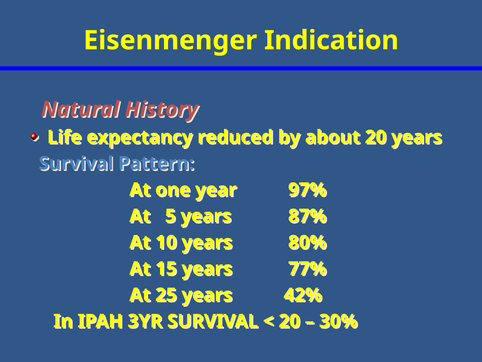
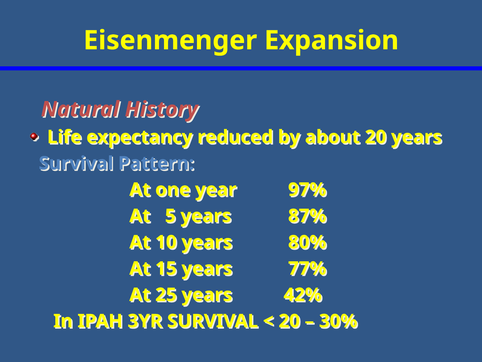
Indication: Indication -> Expansion
